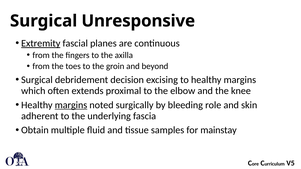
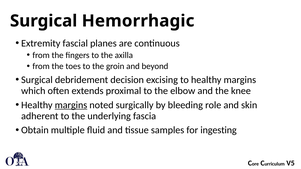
Unresponsive: Unresponsive -> Hemorrhagic
Extremity underline: present -> none
mainstay: mainstay -> ingesting
